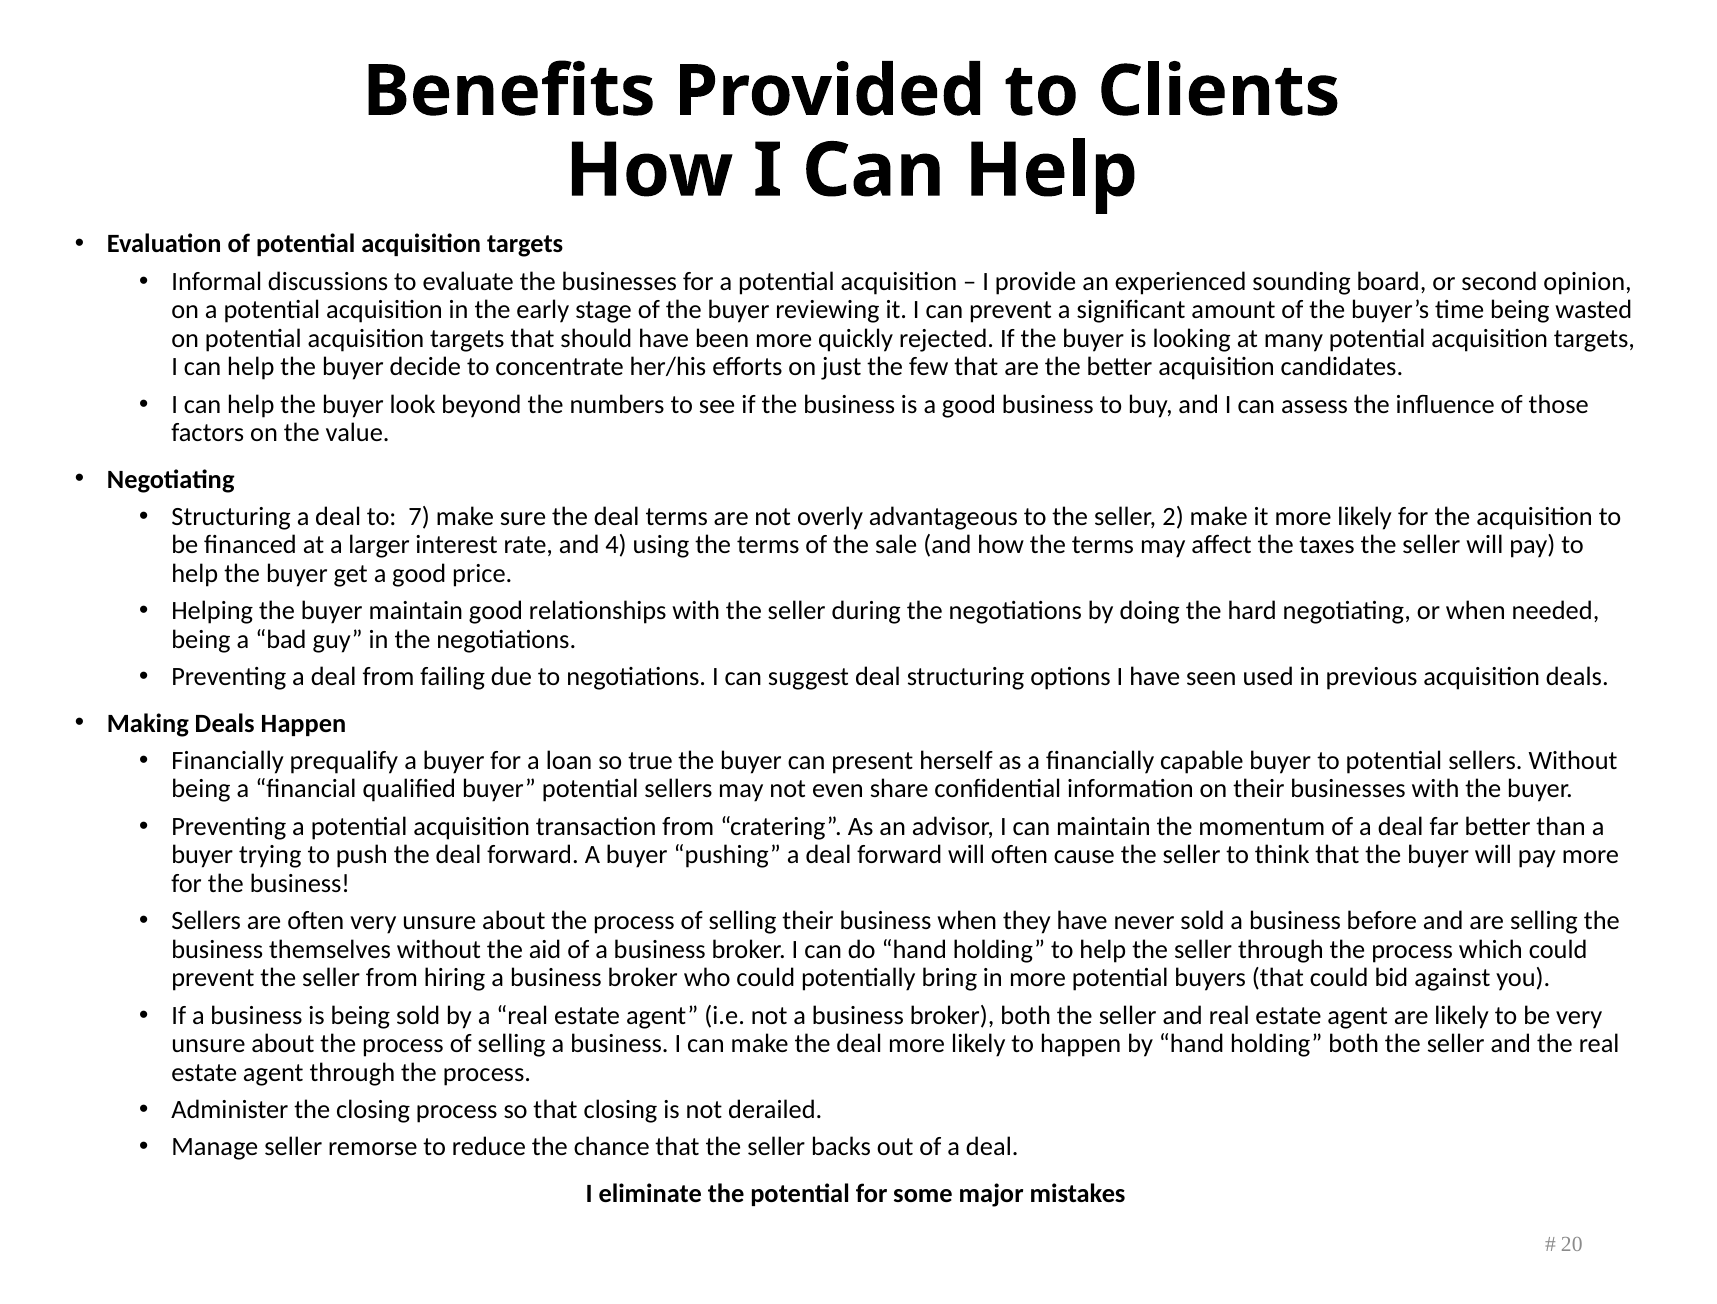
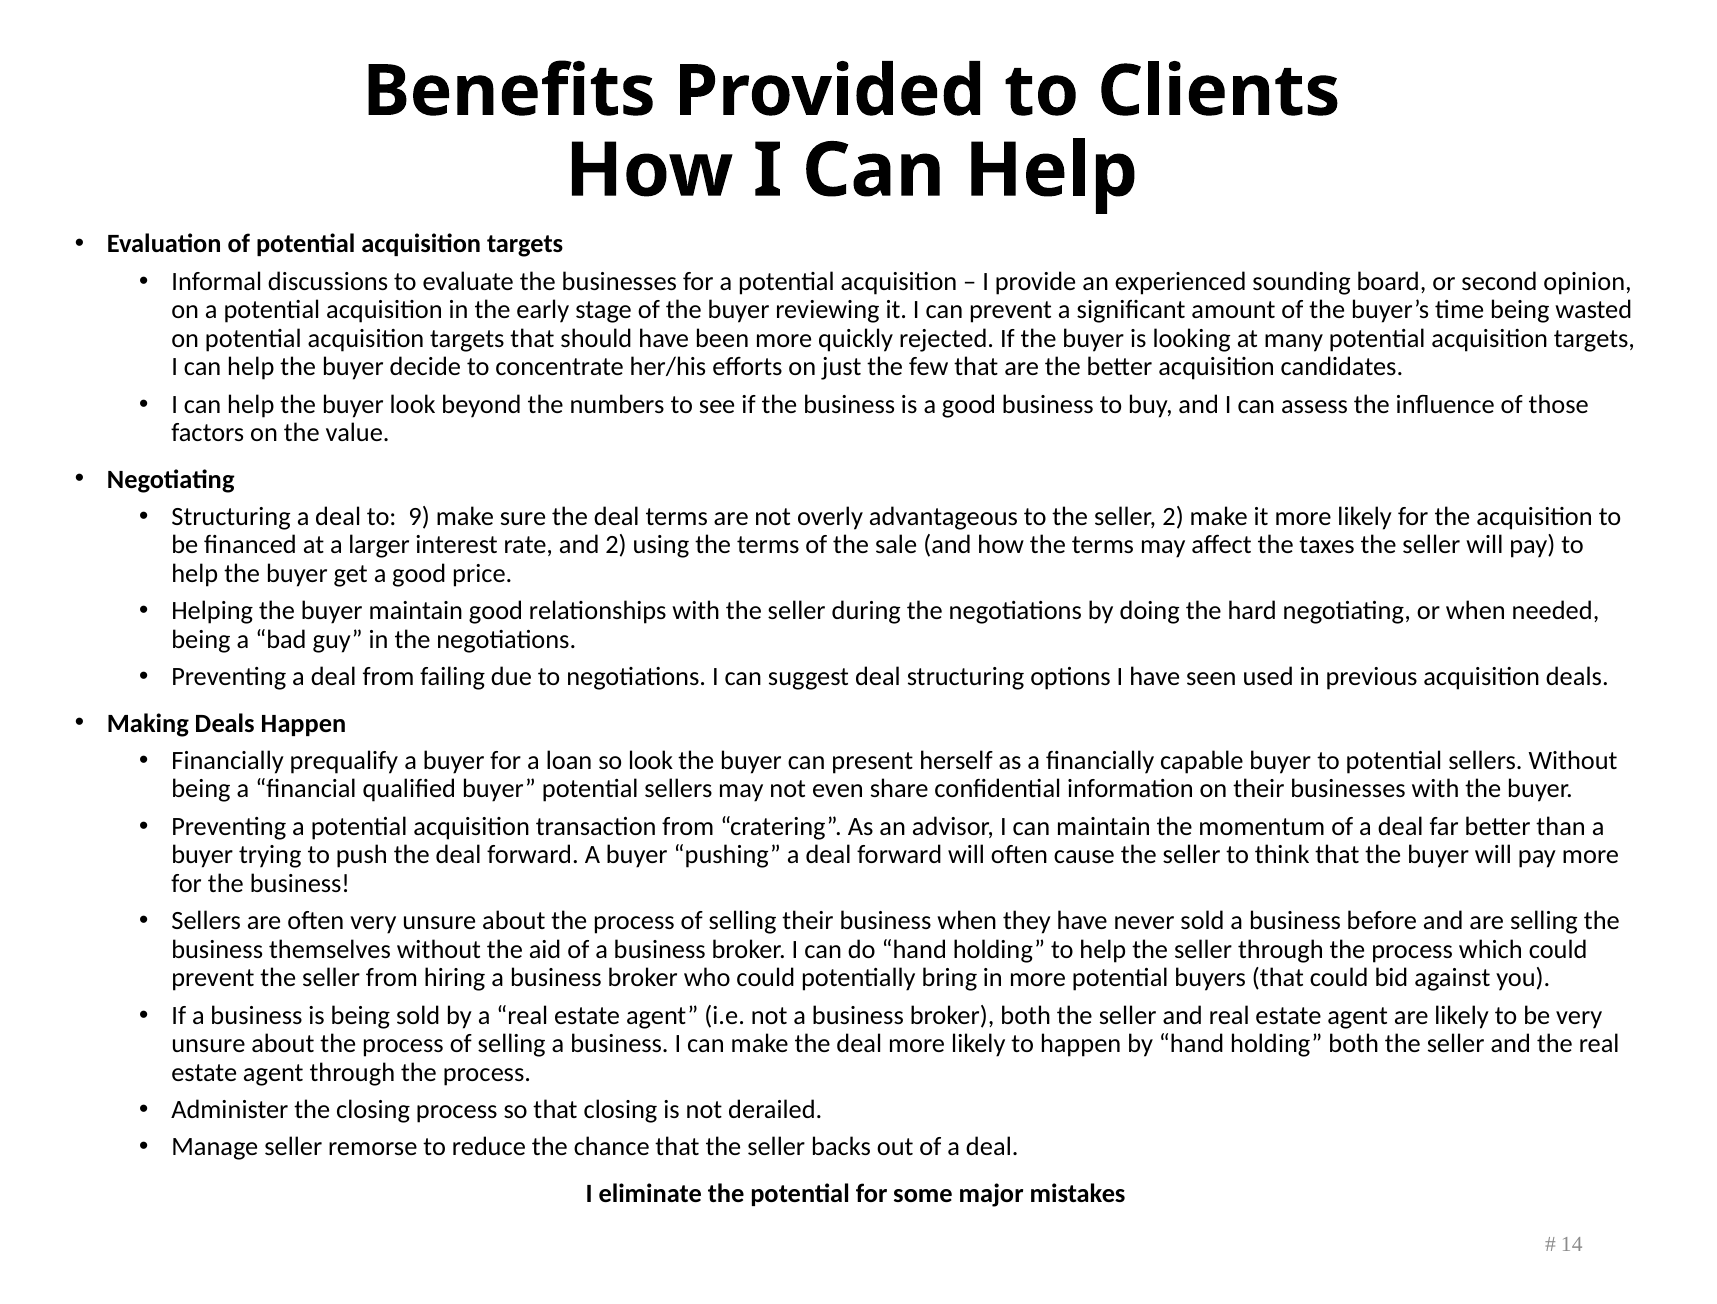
7: 7 -> 9
and 4: 4 -> 2
so true: true -> look
20: 20 -> 14
